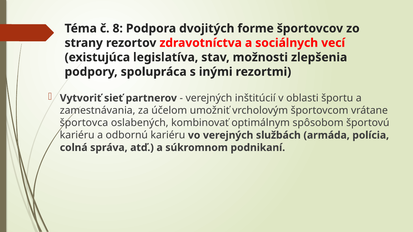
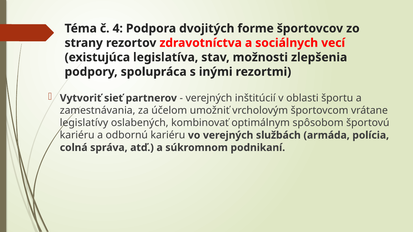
8: 8 -> 4
športovca: športovca -> legislatívy
